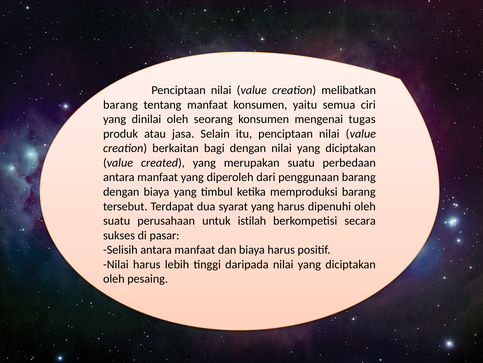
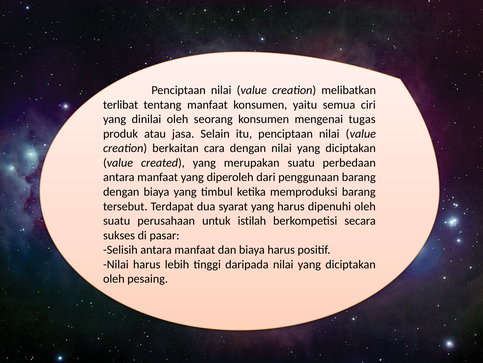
barang at (120, 105): barang -> terlibat
bagi: bagi -> cara
